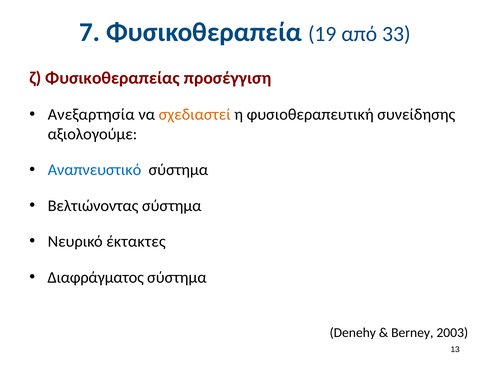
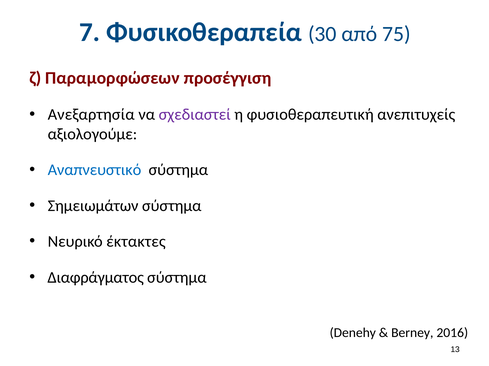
19: 19 -> 30
33: 33 -> 75
Φυσικοθεραπείας: Φυσικοθεραπείας -> Παραμορφώσεων
σχεδιαστεί colour: orange -> purple
συνείδησης: συνείδησης -> ανεπιτυχείς
Βελτιώνοντας: Βελτιώνοντας -> Σημειωμάτων
2003: 2003 -> 2016
